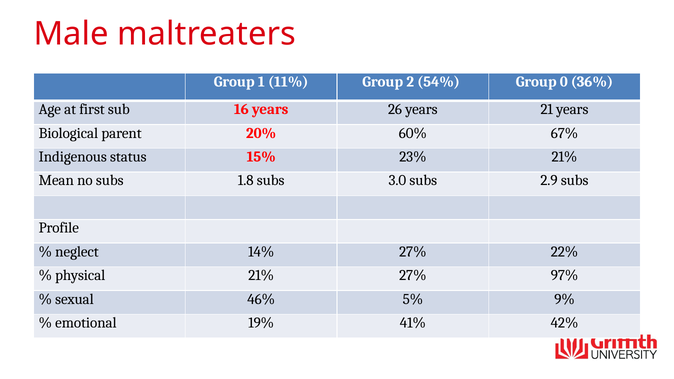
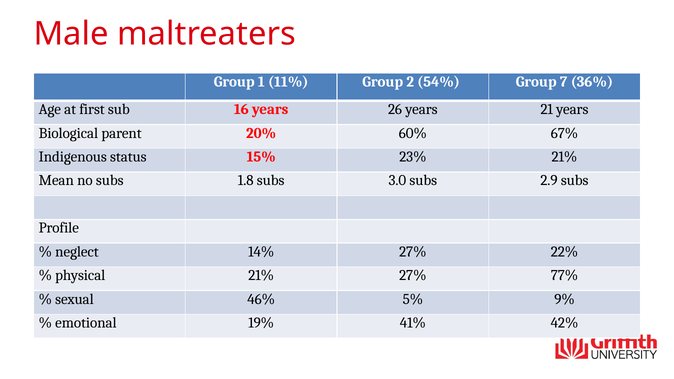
0: 0 -> 7
97%: 97% -> 77%
